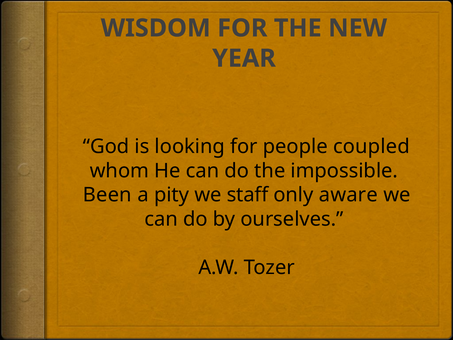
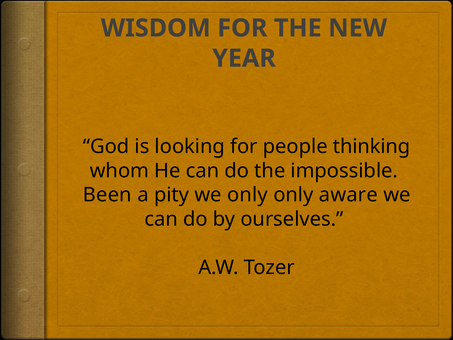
coupled: coupled -> thinking
we staff: staff -> only
